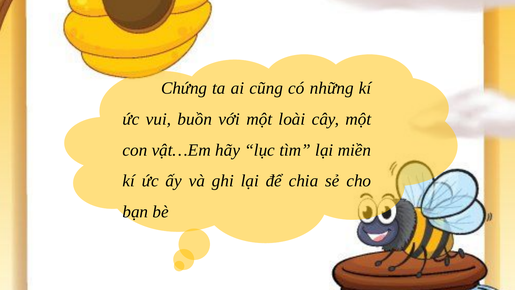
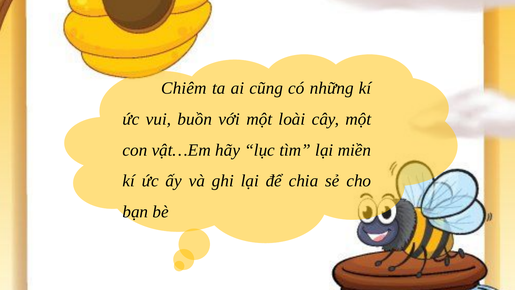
Chứng: Chứng -> Chiêm
